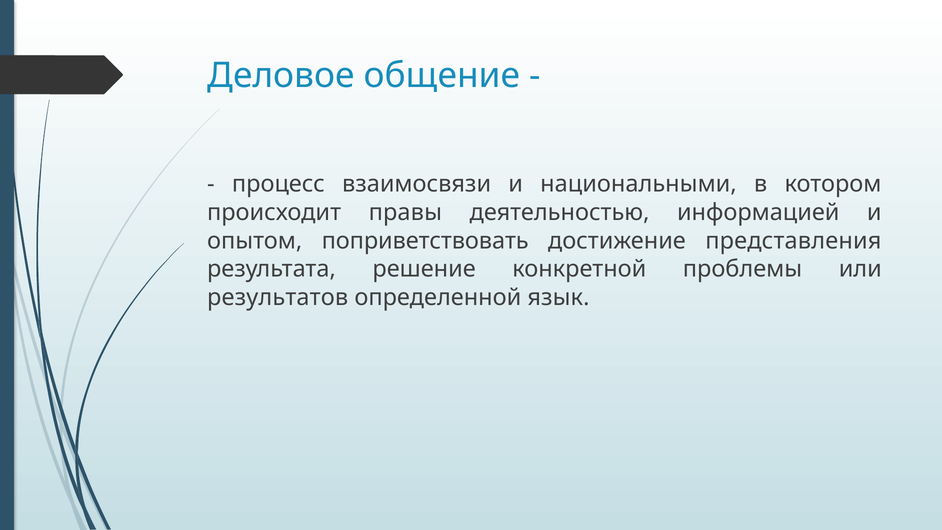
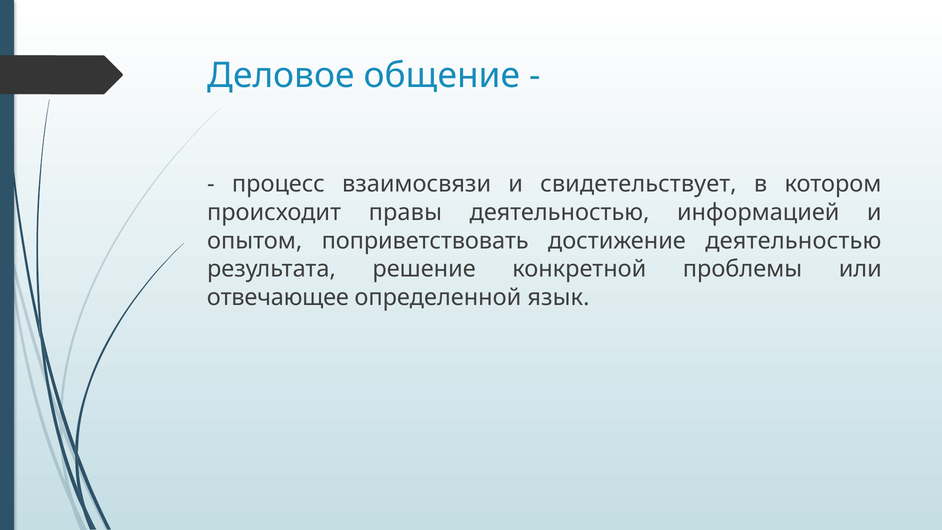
национальными: национальными -> свидетельствует
достижение представления: представления -> деятельностью
результатов: результатов -> отвечающее
